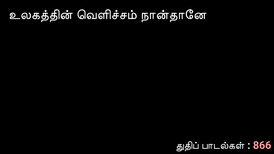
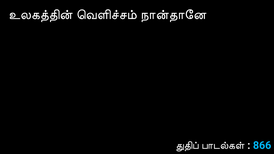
866 colour: pink -> light blue
